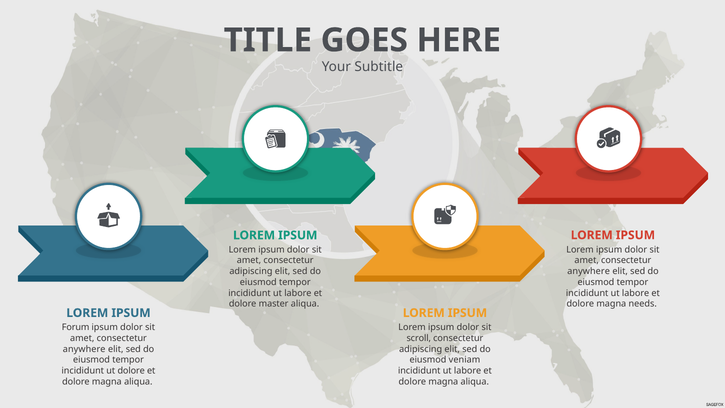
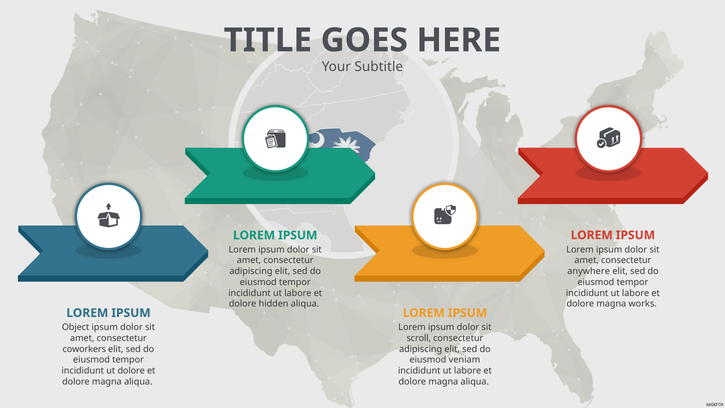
needs: needs -> works
master: master -> hidden
Forum: Forum -> Object
anywhere at (84, 349): anywhere -> coworkers
